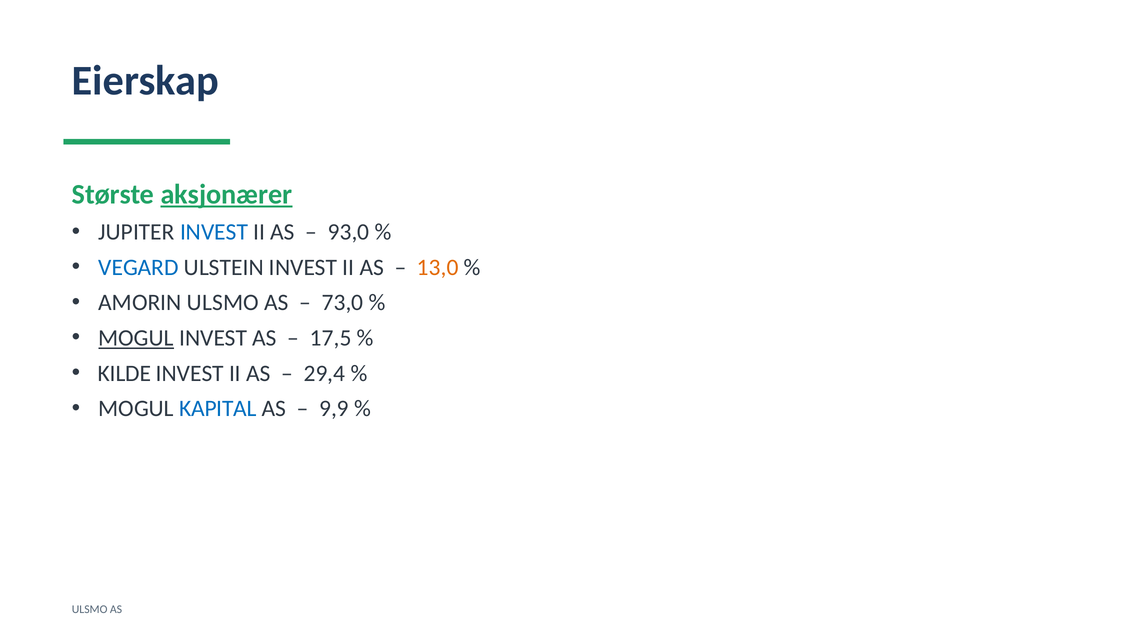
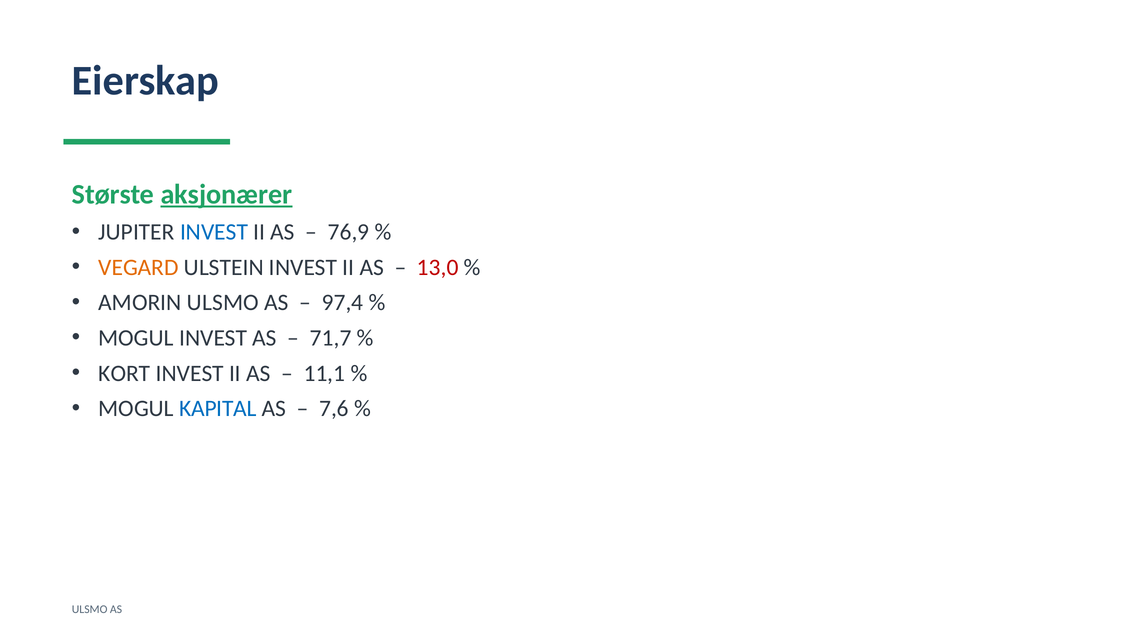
93,0: 93,0 -> 76,9
VEGARD colour: blue -> orange
13,0 colour: orange -> red
73,0: 73,0 -> 97,4
MOGUL at (136, 338) underline: present -> none
17,5: 17,5 -> 71,7
KILDE: KILDE -> KORT
29,4: 29,4 -> 11,1
9,9: 9,9 -> 7,6
